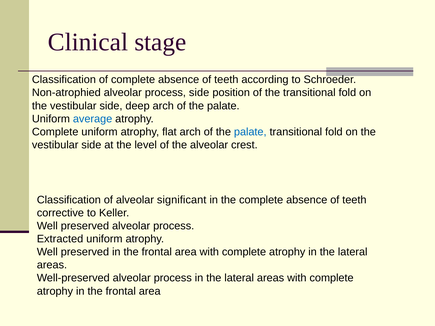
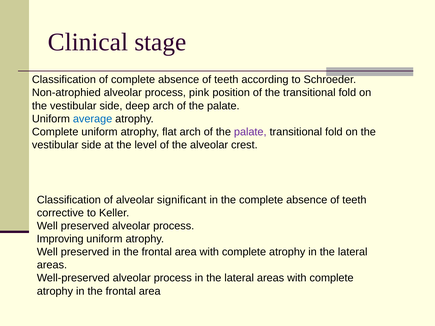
process side: side -> pink
palate at (250, 132) colour: blue -> purple
Extracted: Extracted -> Improving
